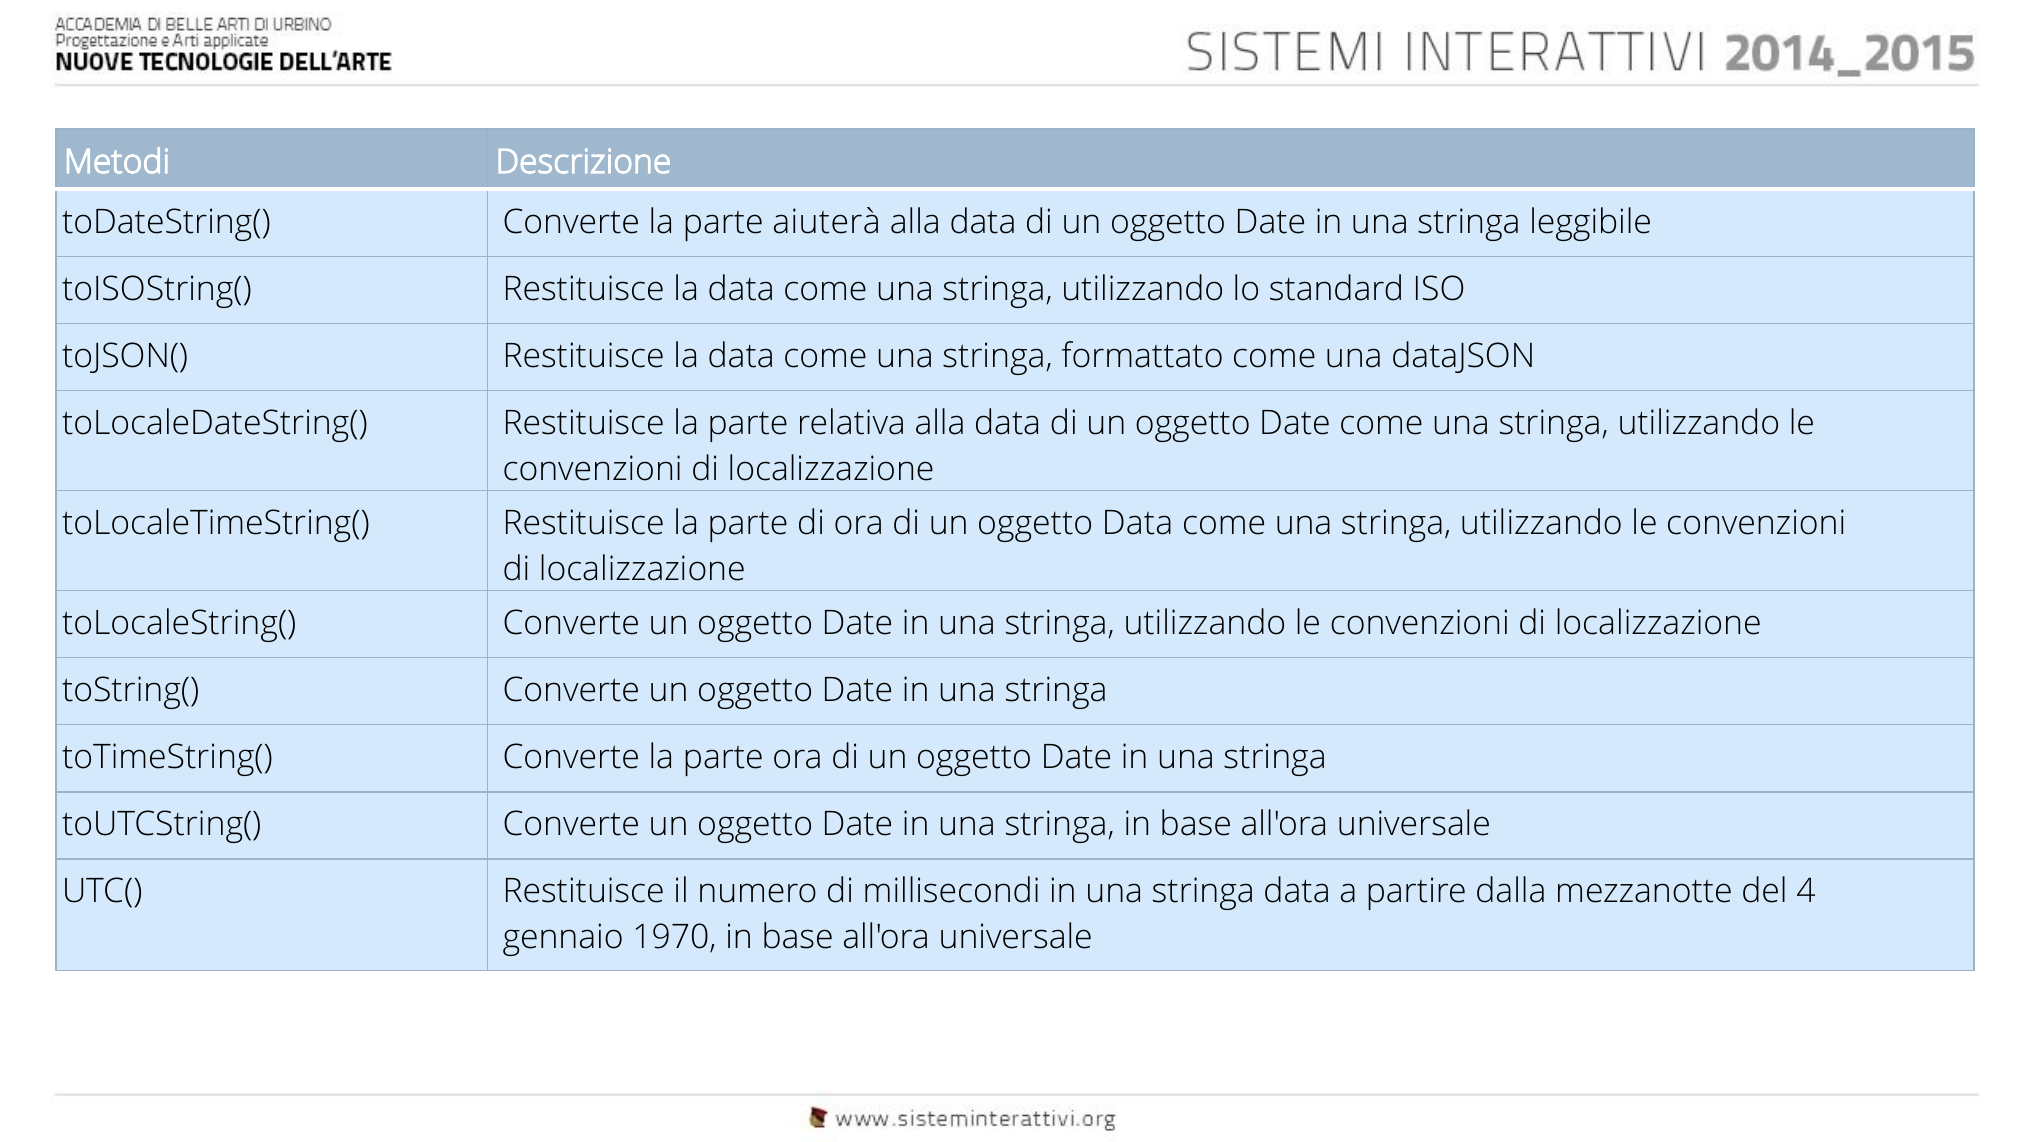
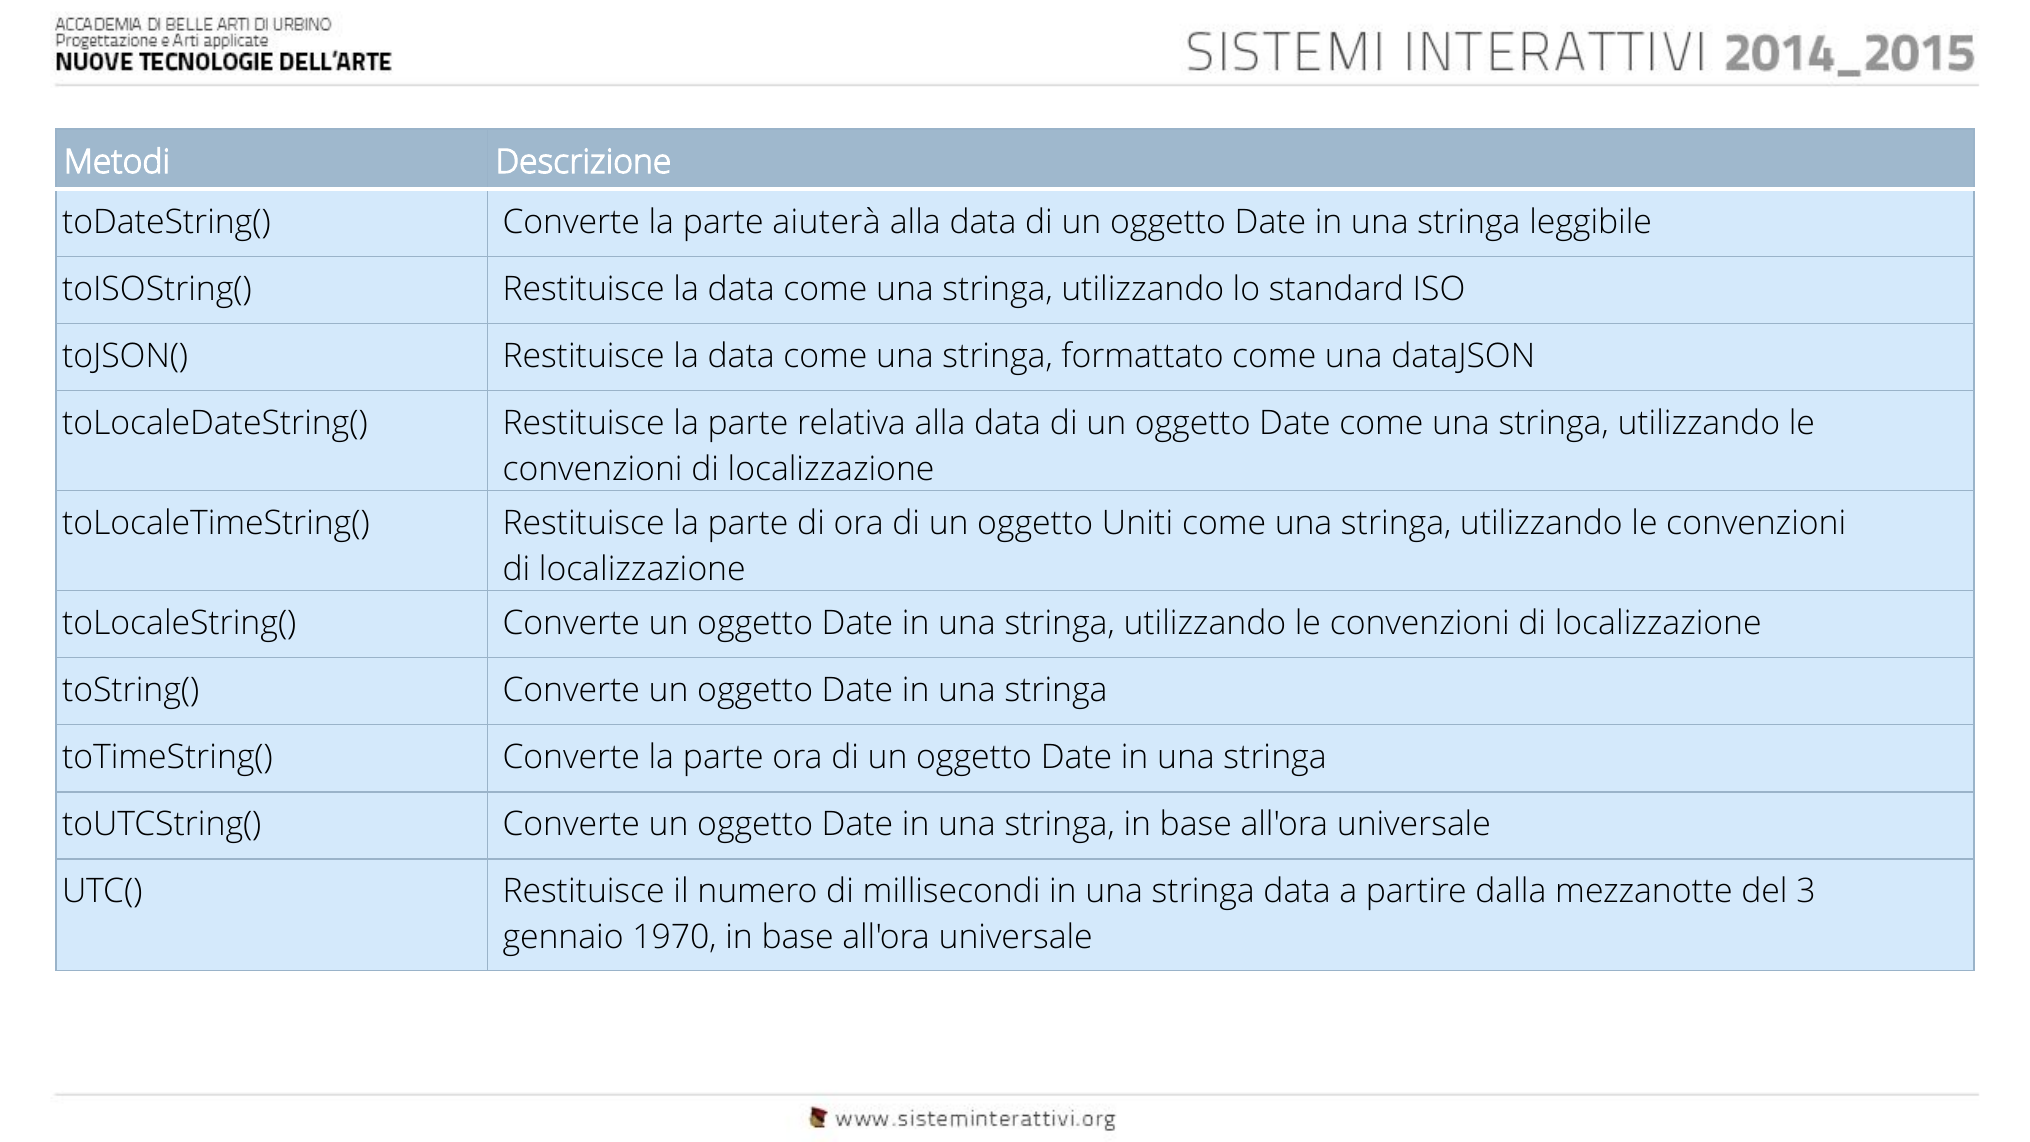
oggetto Data: Data -> Uniti
4: 4 -> 3
